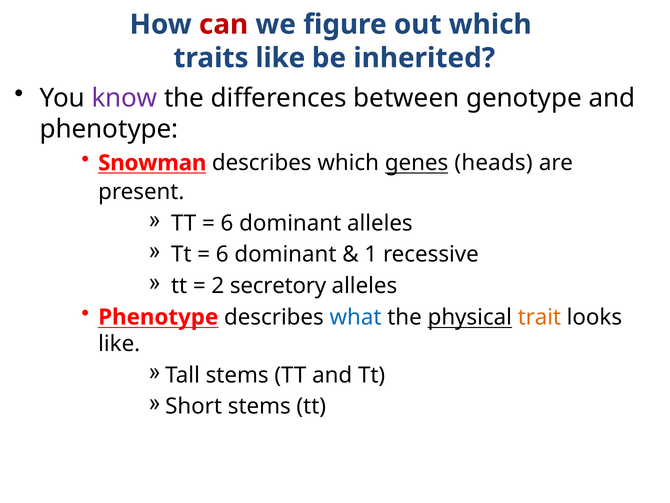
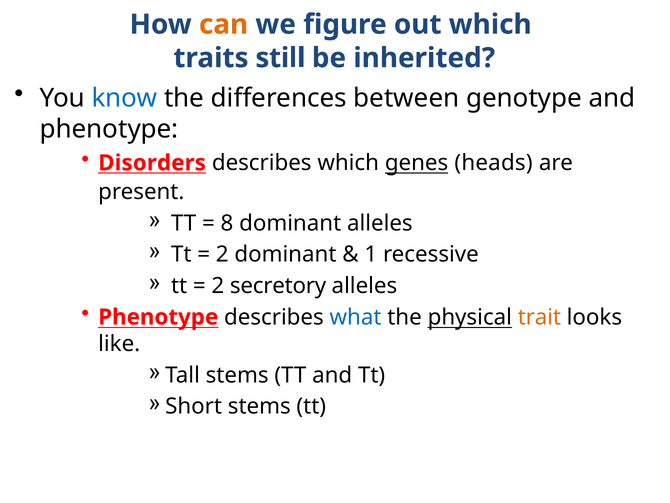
can colour: red -> orange
traits like: like -> still
know colour: purple -> blue
Snowman: Snowman -> Disorders
6 at (227, 223): 6 -> 8
6 at (222, 254): 6 -> 2
